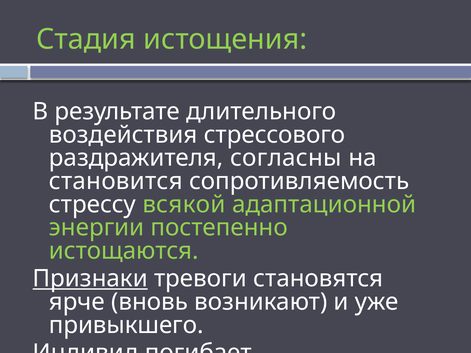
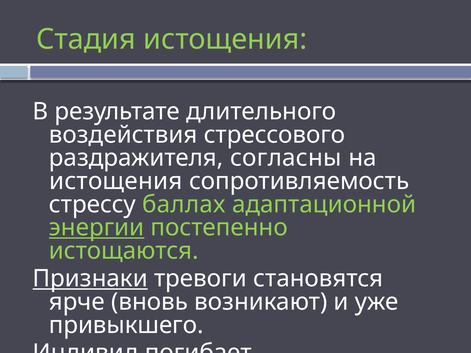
становится at (116, 181): становится -> истощения
всякой: всякой -> баллах
энергии underline: none -> present
